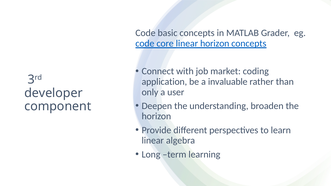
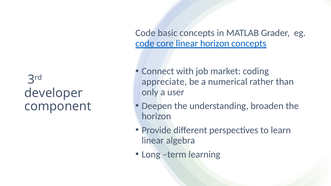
application: application -> appreciate
invaluable: invaluable -> numerical
